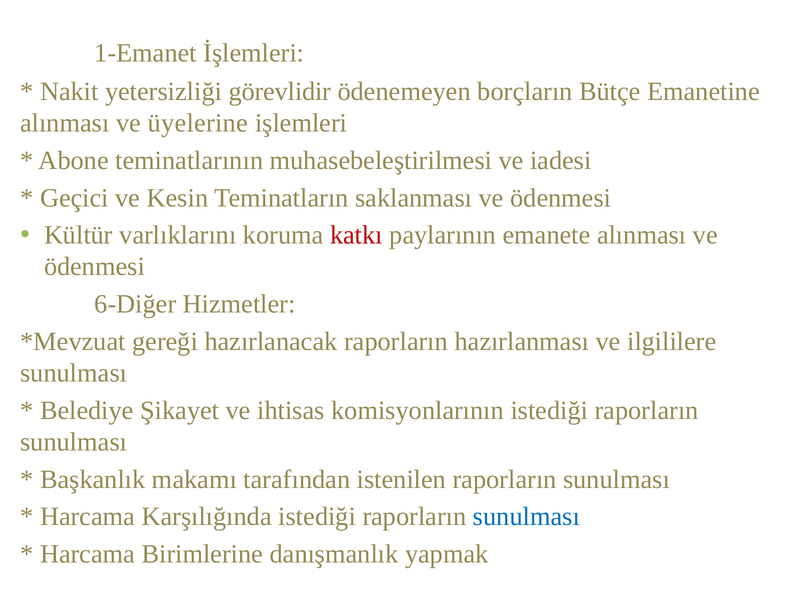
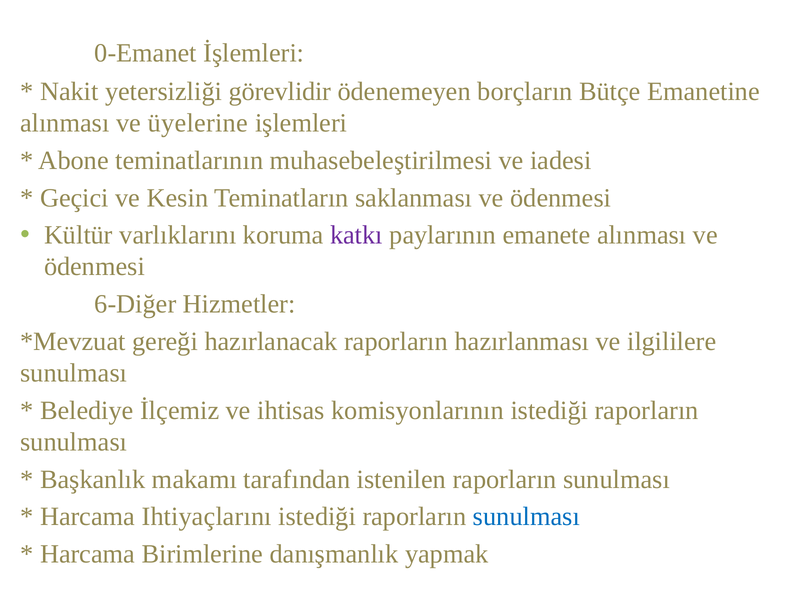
1-Emanet: 1-Emanet -> 0-Emanet
katkı colour: red -> purple
Şikayet: Şikayet -> İlçemiz
Karşılığında: Karşılığında -> Ihtiyaçlarını
